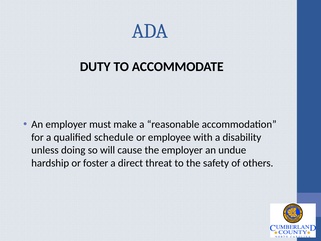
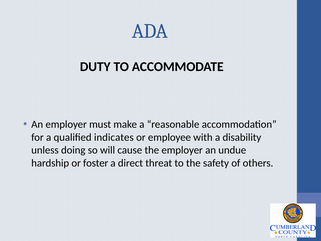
schedule: schedule -> indicates
